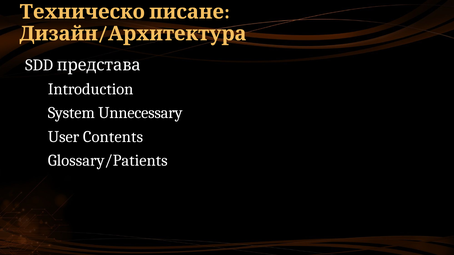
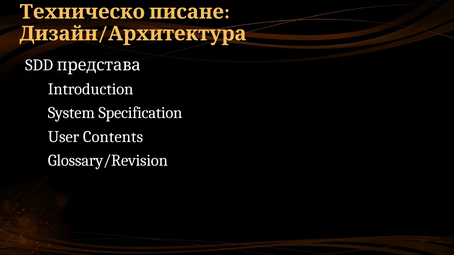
Unnecessary: Unnecessary -> Specification
Glossary/Patients: Glossary/Patients -> Glossary/Revision
